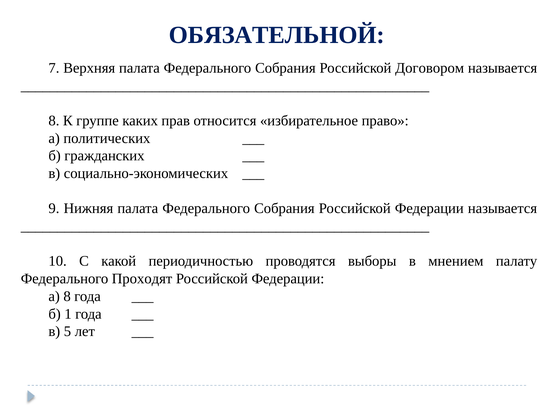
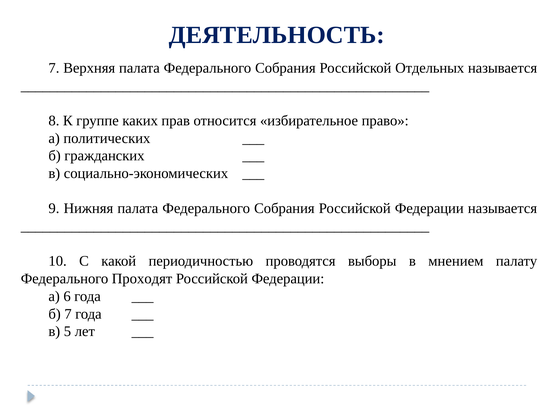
ОБЯЗАТЕЛЬНОЙ: ОБЯЗАТЕЛЬНОЙ -> ДЕЯТЕЛЬНОСТЬ
Договором: Договором -> Отдельных
а 8: 8 -> 6
б 1: 1 -> 7
